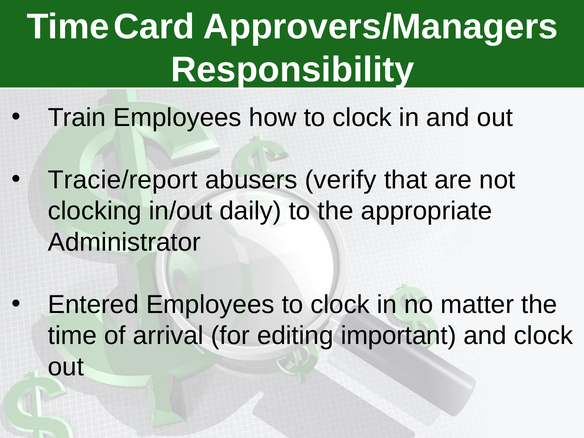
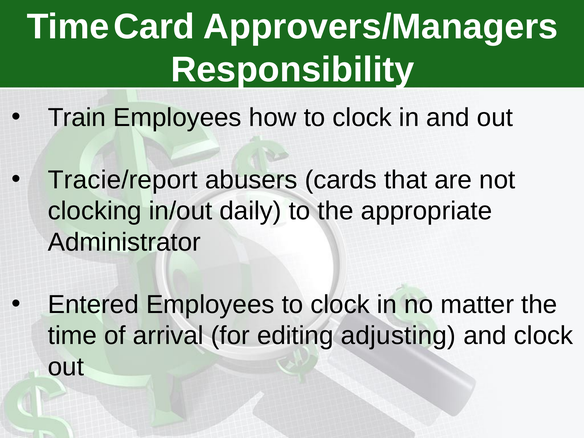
verify: verify -> cards
important: important -> adjusting
